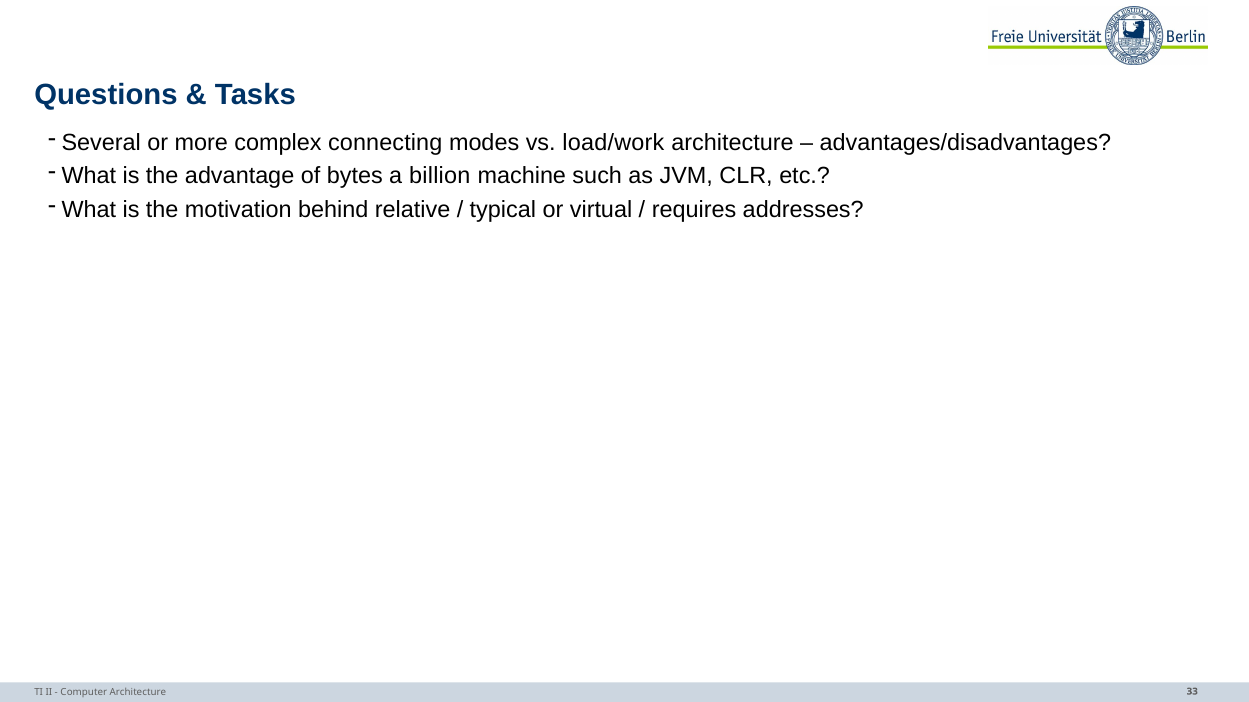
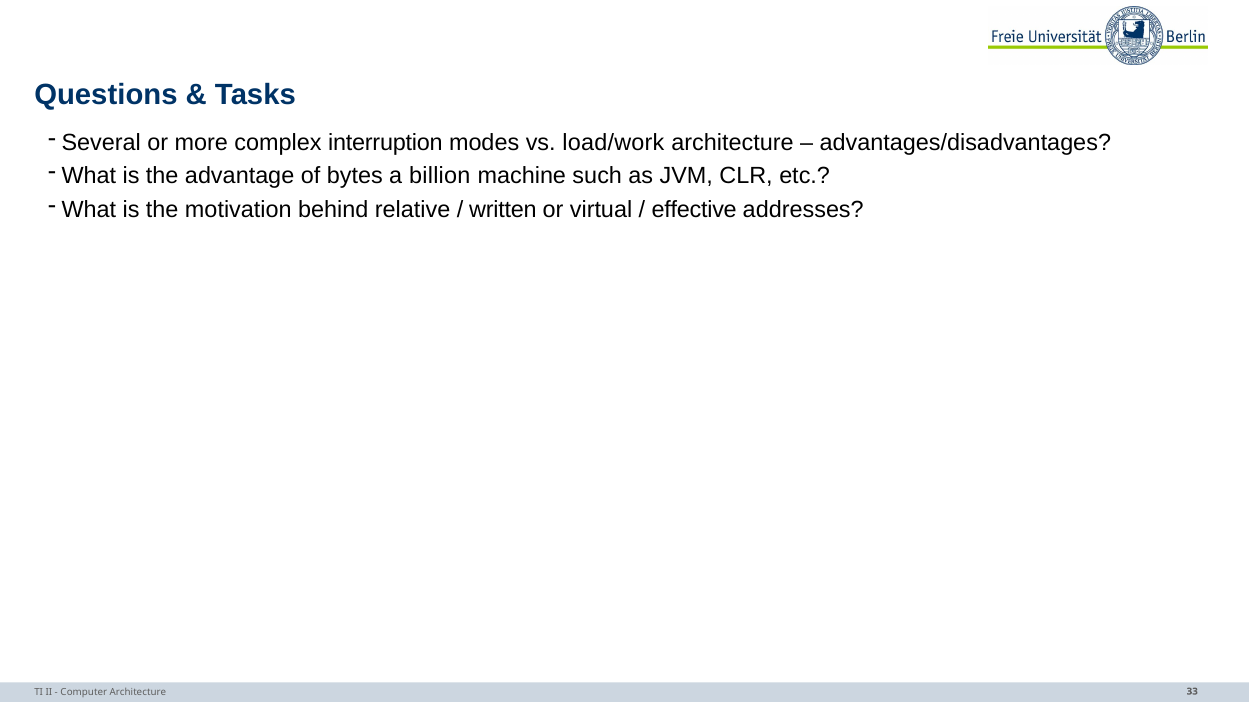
connecting: connecting -> interruption
typical: typical -> written
requires: requires -> effective
